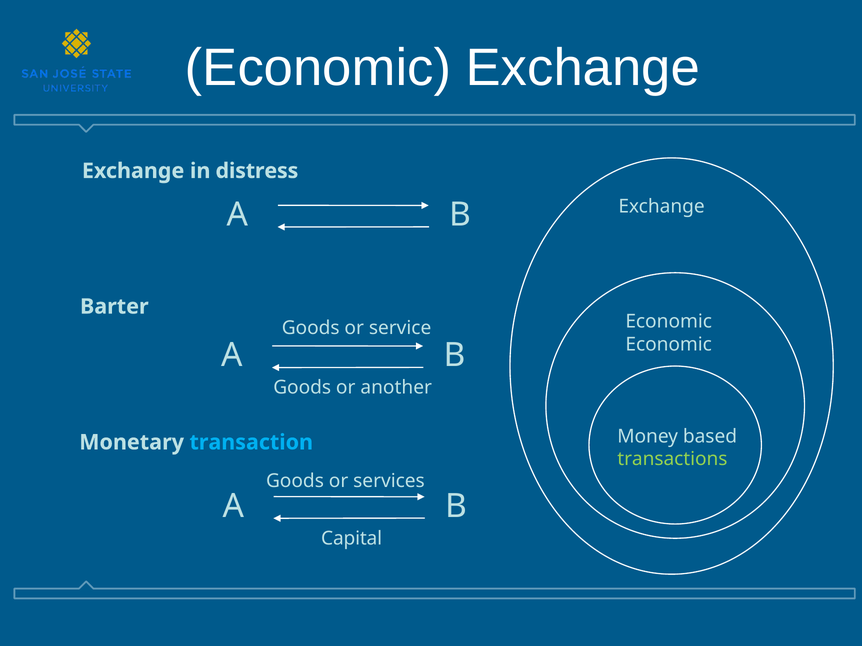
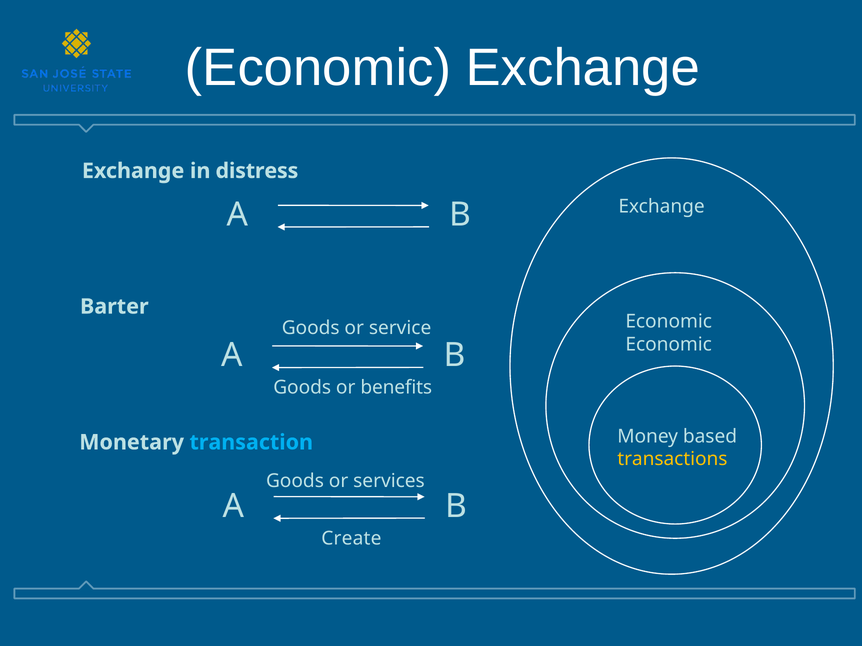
another: another -> benefits
transactions colour: light green -> yellow
Capital: Capital -> Create
